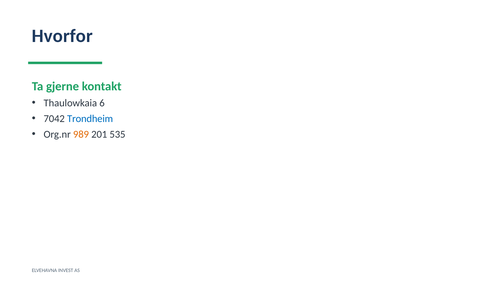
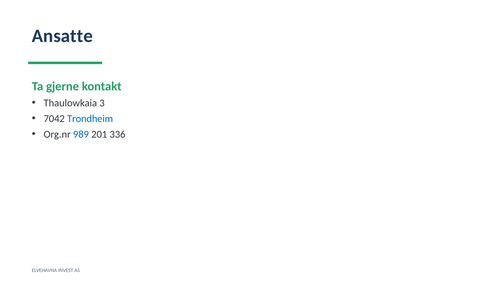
Hvorfor: Hvorfor -> Ansatte
6: 6 -> 3
989 colour: orange -> blue
535: 535 -> 336
